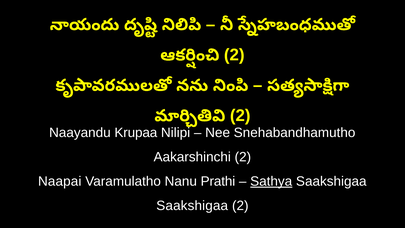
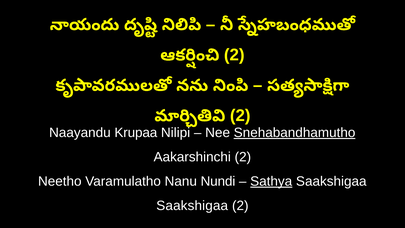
Snehabandhamutho underline: none -> present
Naapai: Naapai -> Neetho
Prathi: Prathi -> Nundi
